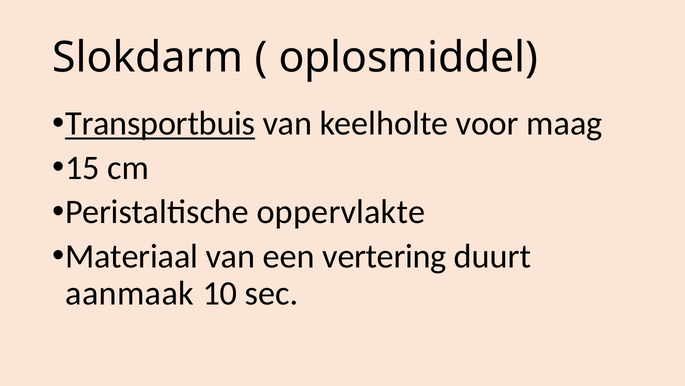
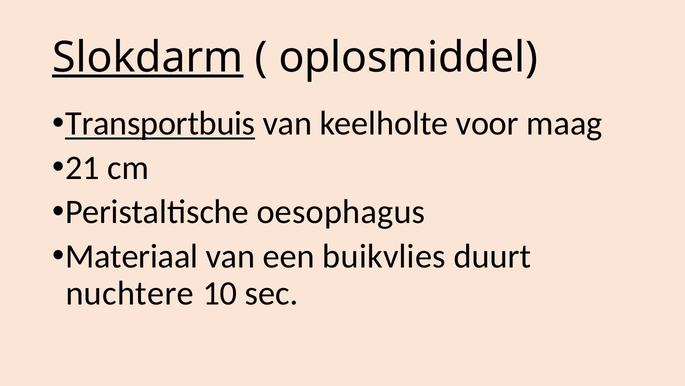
Slokdarm underline: none -> present
15: 15 -> 21
oppervlakte: oppervlakte -> oesophagus
vertering: vertering -> buikvlies
aanmaak: aanmaak -> nuchtere
